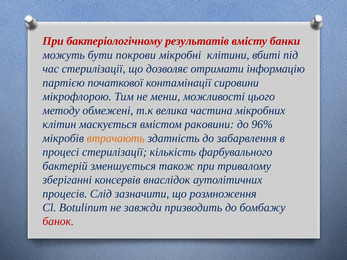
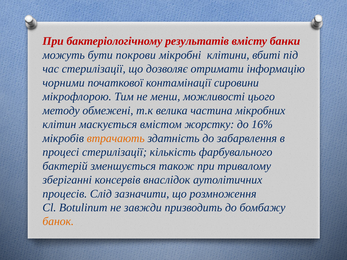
партією: партією -> чорними
раковини: раковини -> жорстку
96%: 96% -> 16%
банок colour: red -> orange
